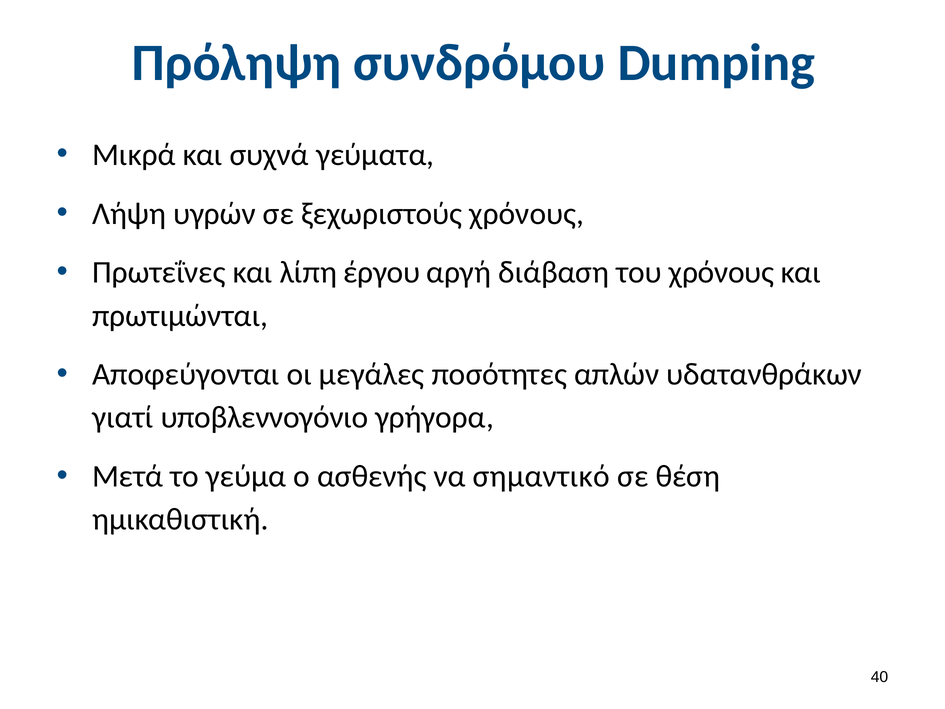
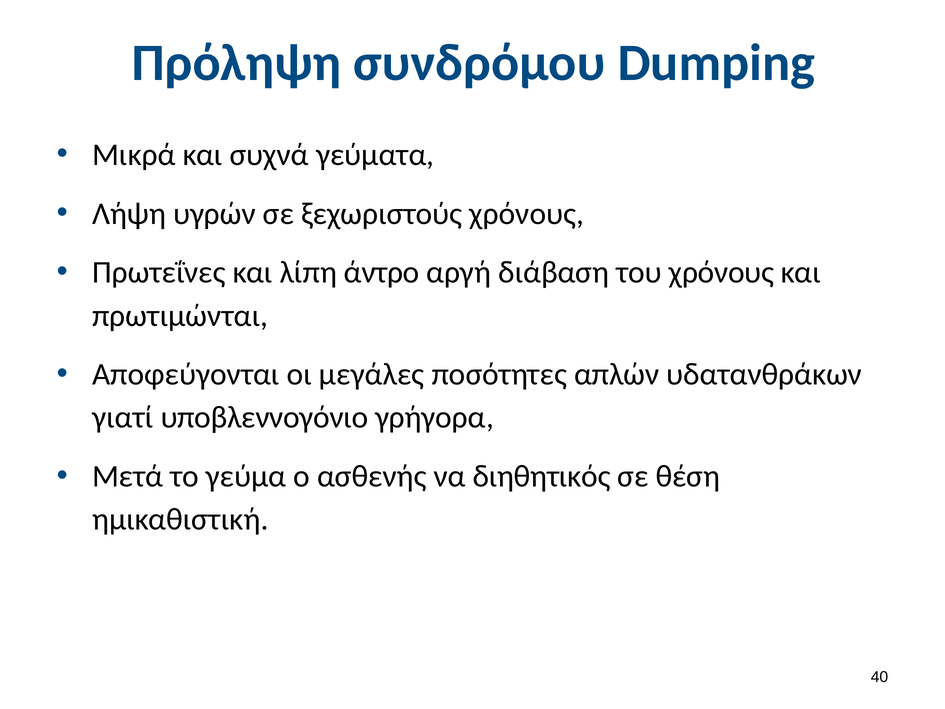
έργου: έργου -> άντρο
σημαντικό: σημαντικό -> διηθητικός
